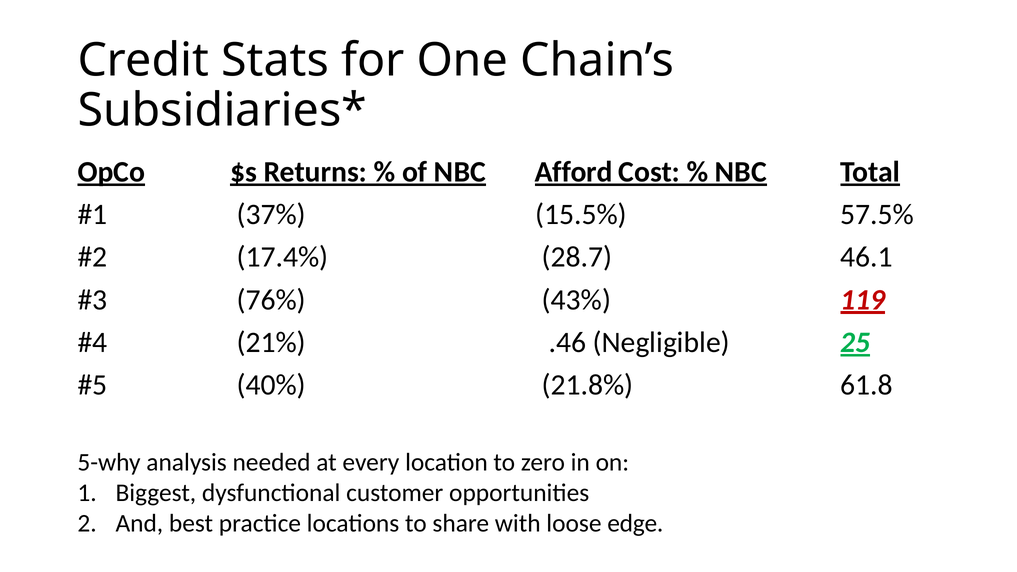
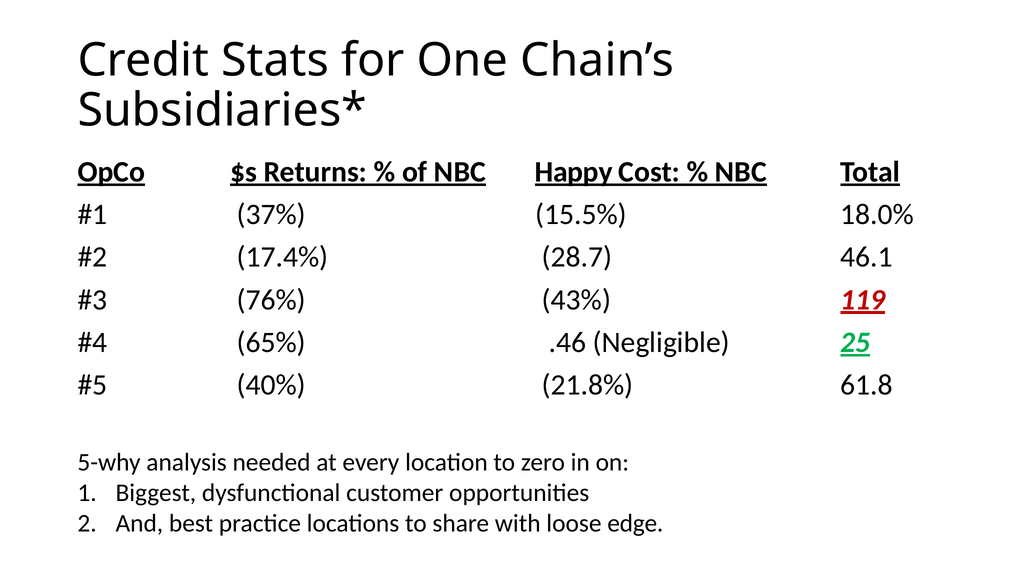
Afford: Afford -> Happy
57.5%: 57.5% -> 18.0%
21%: 21% -> 65%
